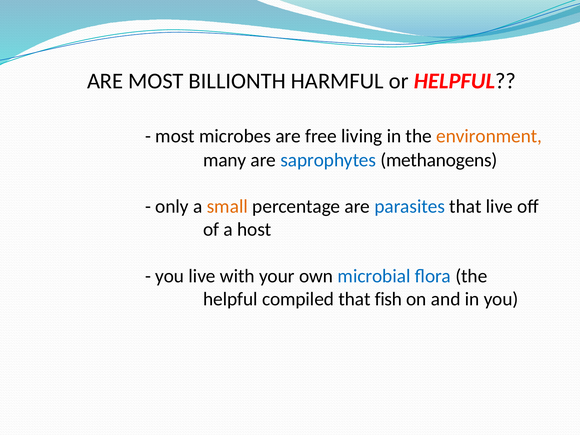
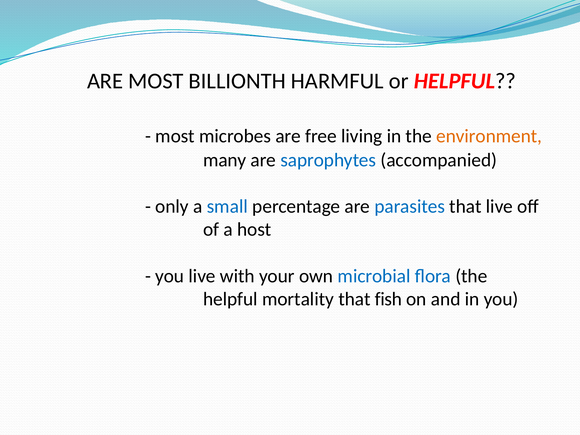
methanogens: methanogens -> accompanied
small colour: orange -> blue
compiled: compiled -> mortality
